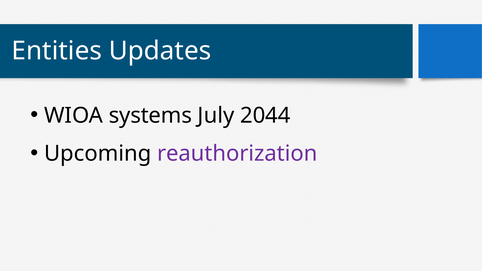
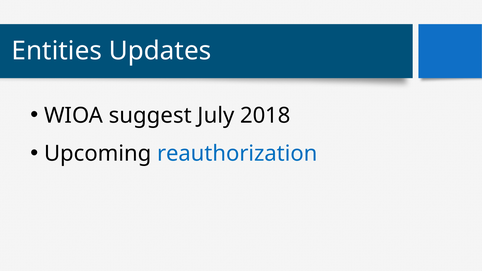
systems: systems -> suggest
2044: 2044 -> 2018
reauthorization colour: purple -> blue
